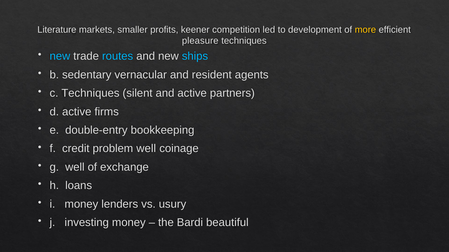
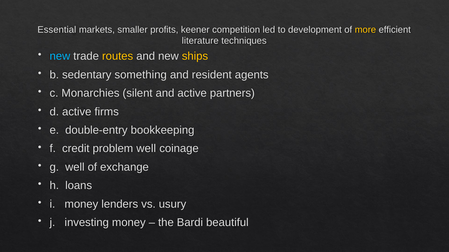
Literature: Literature -> Essential
pleasure: pleasure -> literature
routes colour: light blue -> yellow
ships colour: light blue -> yellow
vernacular: vernacular -> something
c Techniques: Techniques -> Monarchies
